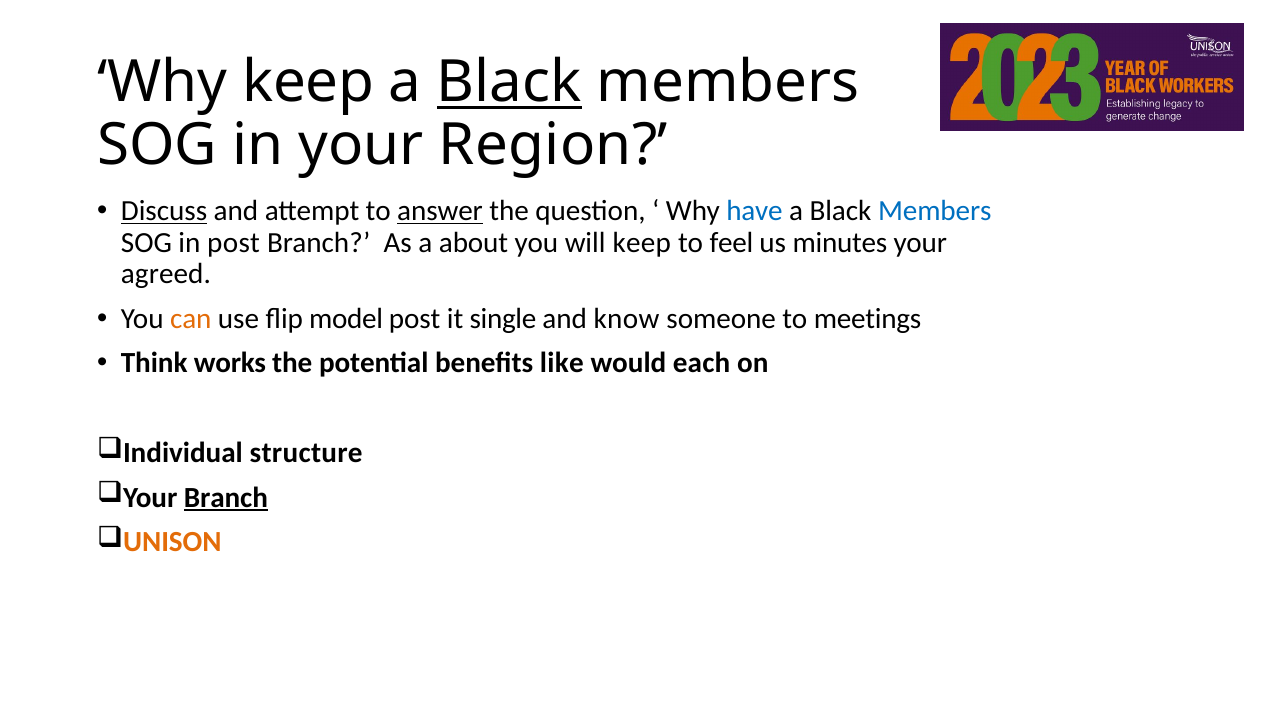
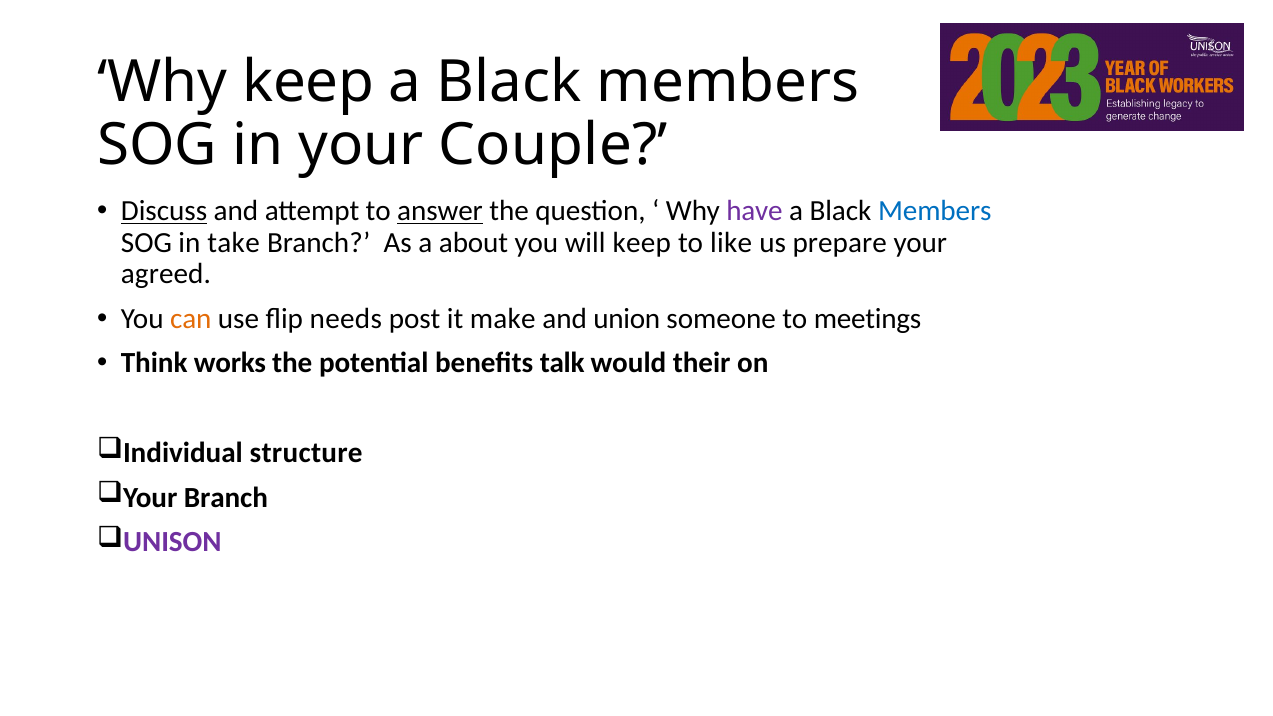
Black at (509, 82) underline: present -> none
Region: Region -> Couple
have colour: blue -> purple
in post: post -> take
feel: feel -> like
minutes: minutes -> prepare
model: model -> needs
single: single -> make
know: know -> union
like: like -> talk
each: each -> their
Branch at (226, 498) underline: present -> none
UNISON colour: orange -> purple
